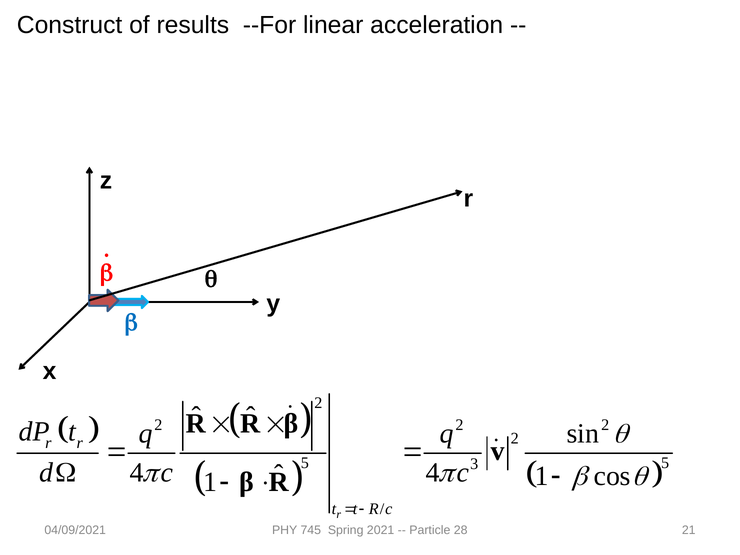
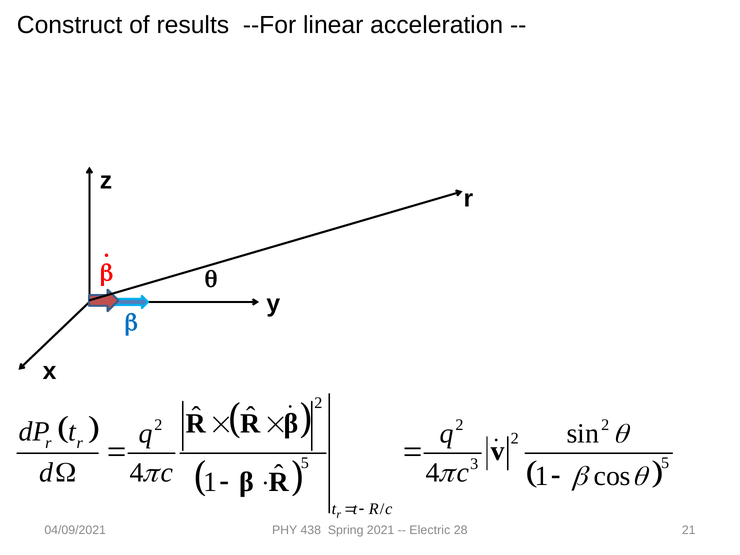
745: 745 -> 438
Particle: Particle -> Electric
